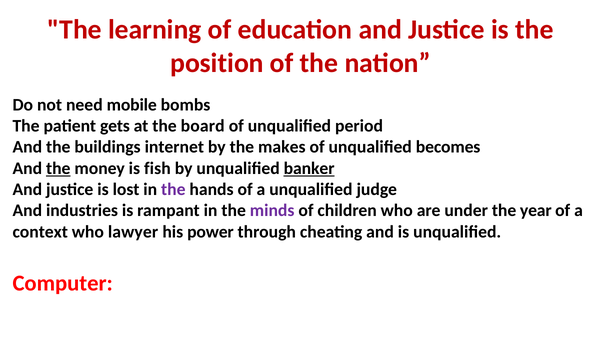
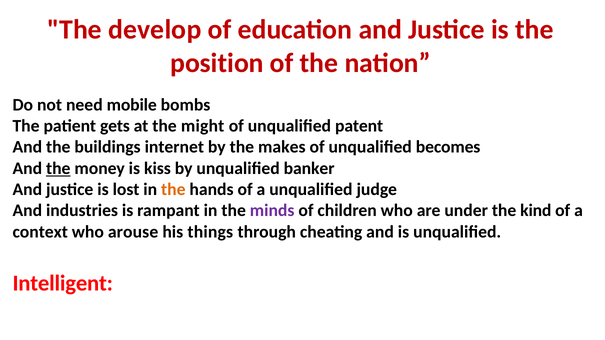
learning: learning -> develop
board: board -> might
period: period -> patent
fish: fish -> kiss
banker underline: present -> none
the at (173, 190) colour: purple -> orange
year: year -> kind
lawyer: lawyer -> arouse
power: power -> things
Computer: Computer -> Intelligent
